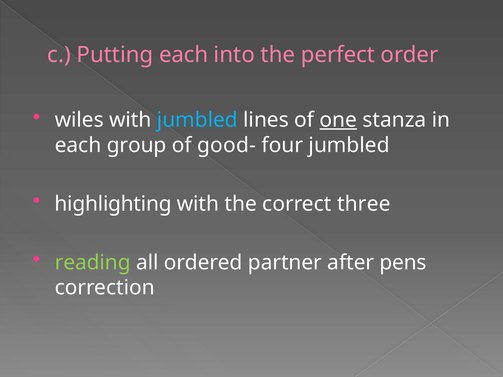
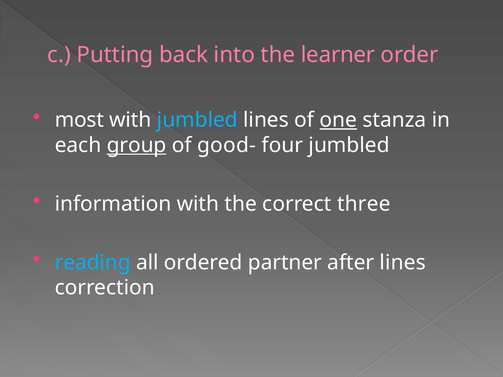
Putting each: each -> back
perfect: perfect -> learner
wiles: wiles -> most
group underline: none -> present
highlighting: highlighting -> information
reading colour: light green -> light blue
after pens: pens -> lines
